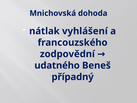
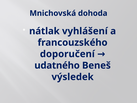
zodpovědní: zodpovědní -> doporučení
případný: případný -> výsledek
